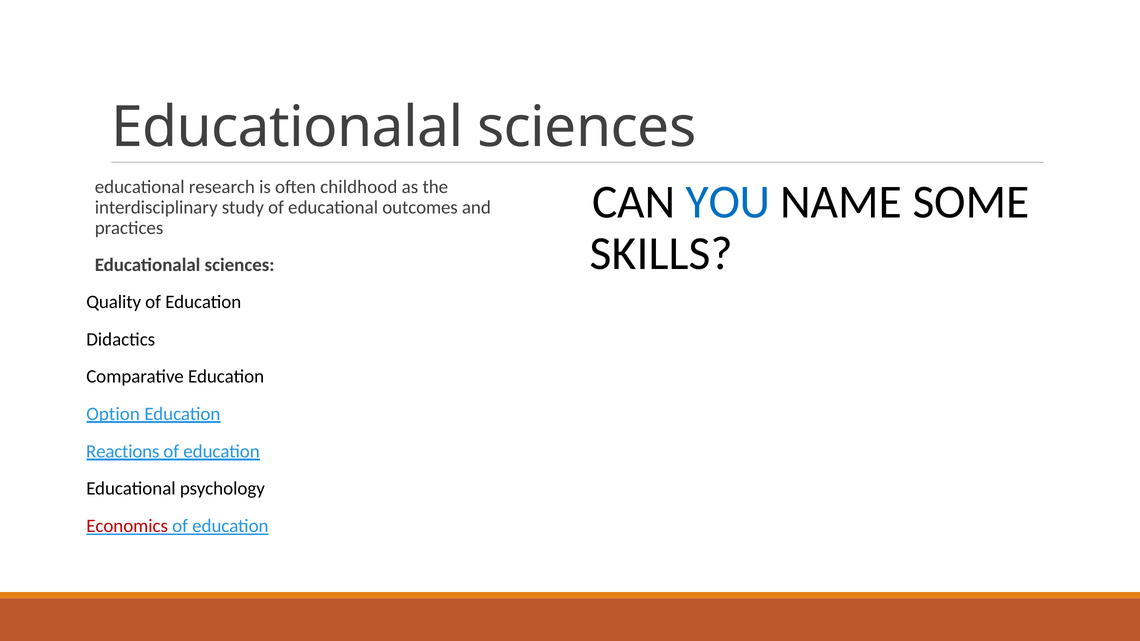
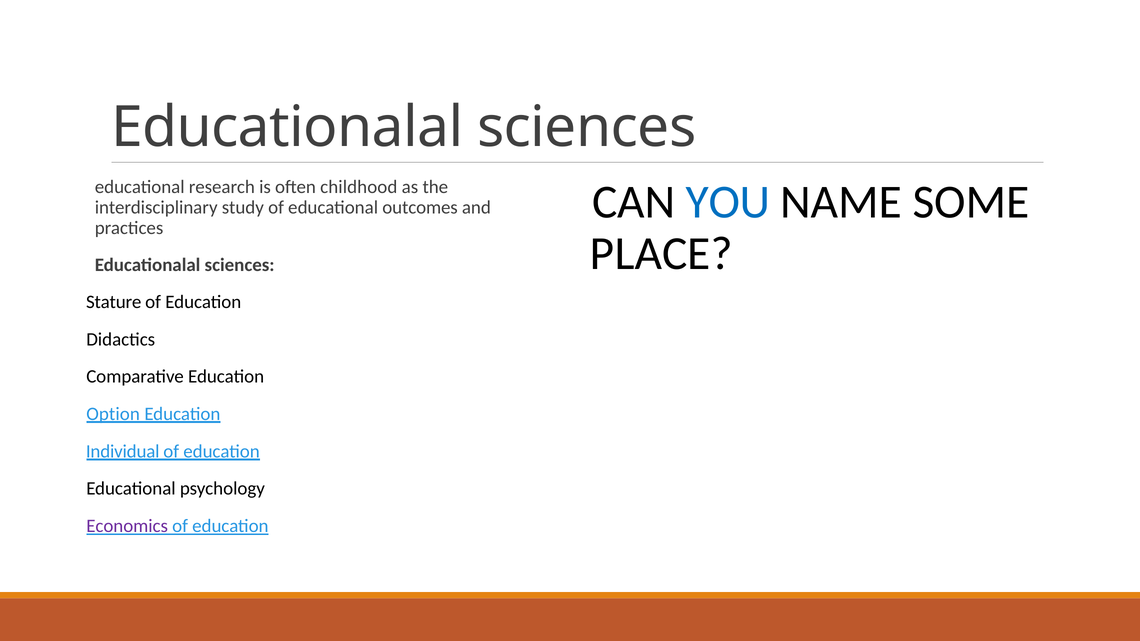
SKILLS: SKILLS -> PLACE
Quality: Quality -> Stature
Reactions: Reactions -> Individual
Economics colour: red -> purple
